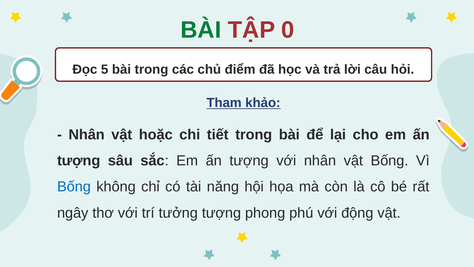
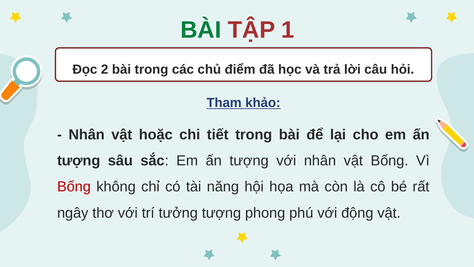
0: 0 -> 1
5: 5 -> 2
Bống at (74, 187) colour: blue -> red
